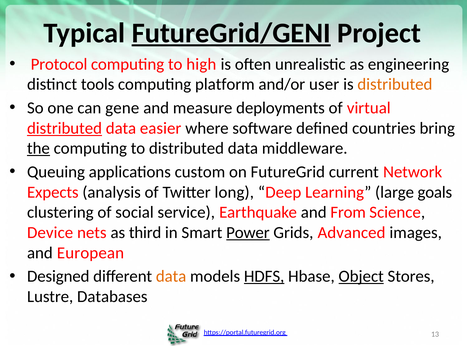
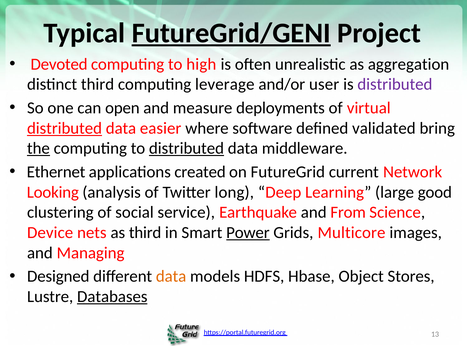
Protocol: Protocol -> Devoted
engineering: engineering -> aggregation
distinct tools: tools -> third
platform: platform -> leverage
distributed at (395, 84) colour: orange -> purple
gene: gene -> open
countries: countries -> validated
distributed at (186, 148) underline: none -> present
Queuing: Queuing -> Ethernet
custom: custom -> created
Expects: Expects -> Looking
goals: goals -> good
Advanced: Advanced -> Multicore
European: European -> Managing
HDFS underline: present -> none
Object underline: present -> none
Databases underline: none -> present
